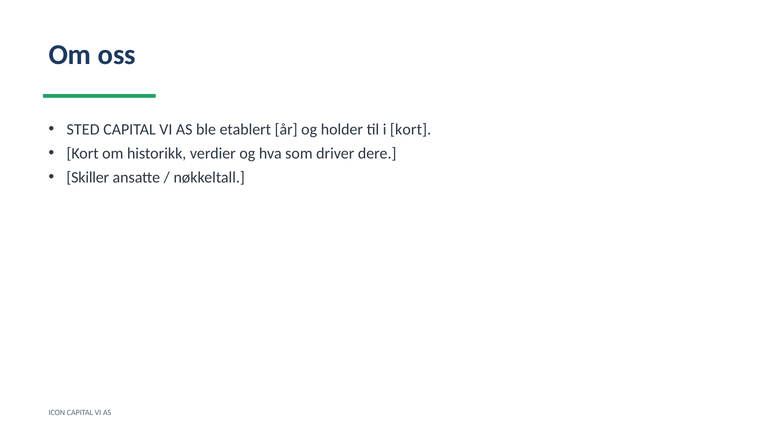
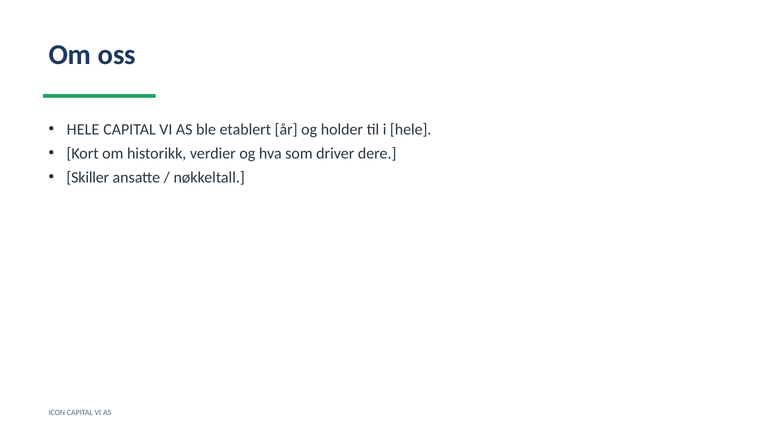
STED at (83, 129): STED -> HELE
i kort: kort -> hele
